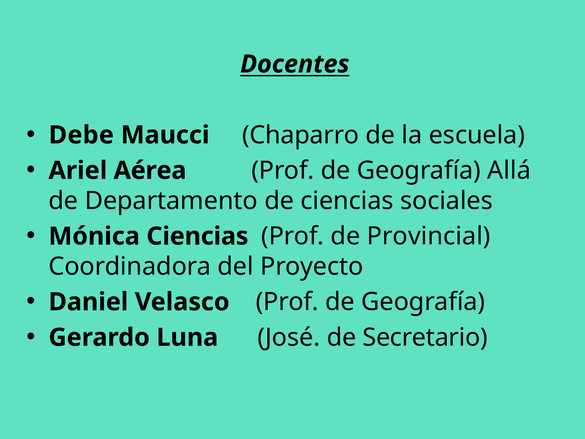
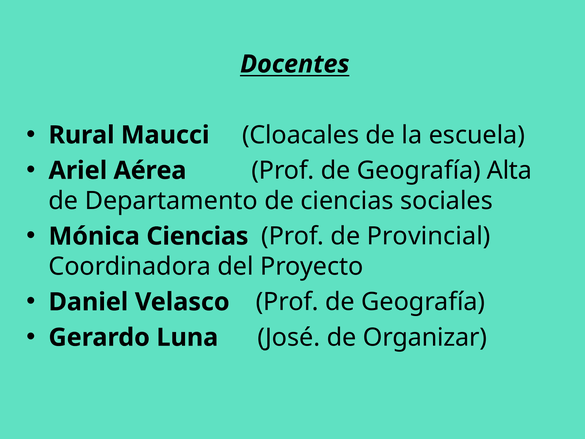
Debe: Debe -> Rural
Chaparro: Chaparro -> Cloacales
Allá: Allá -> Alta
Secretario: Secretario -> Organizar
